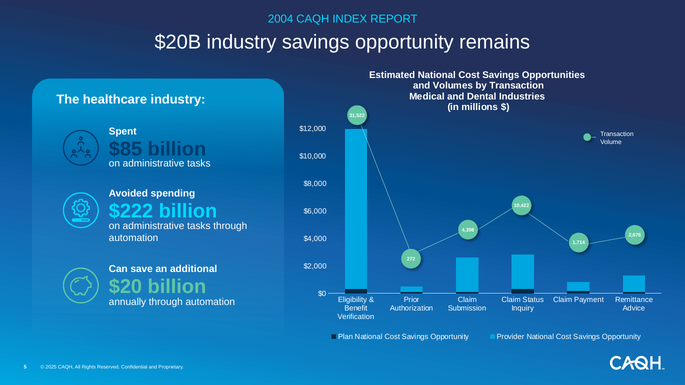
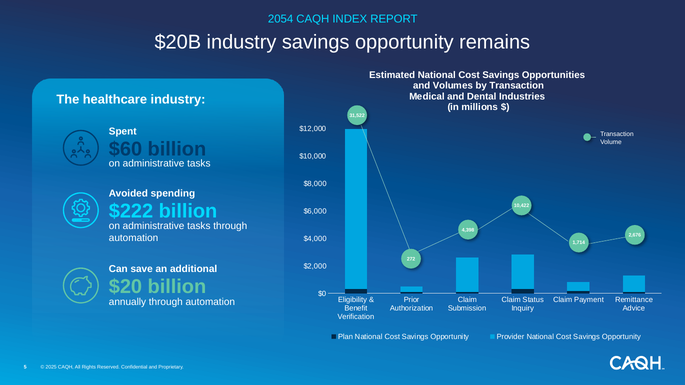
2004: 2004 -> 2054
$85: $85 -> $60
